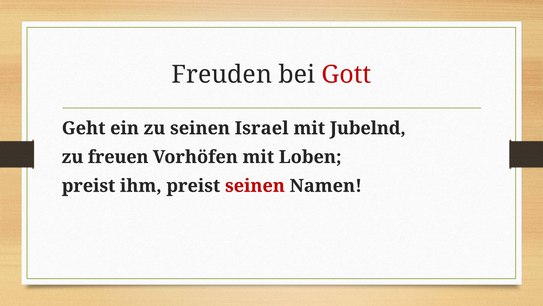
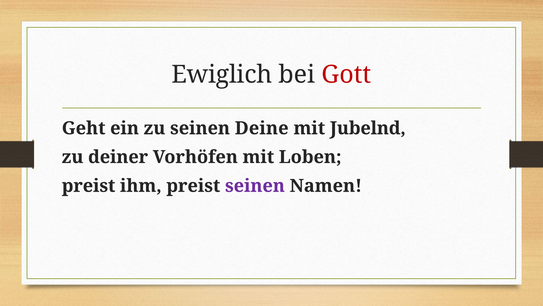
Freuden: Freuden -> Ewiglich
Israel: Israel -> Deine
freuen: freuen -> deiner
seinen at (255, 186) colour: red -> purple
